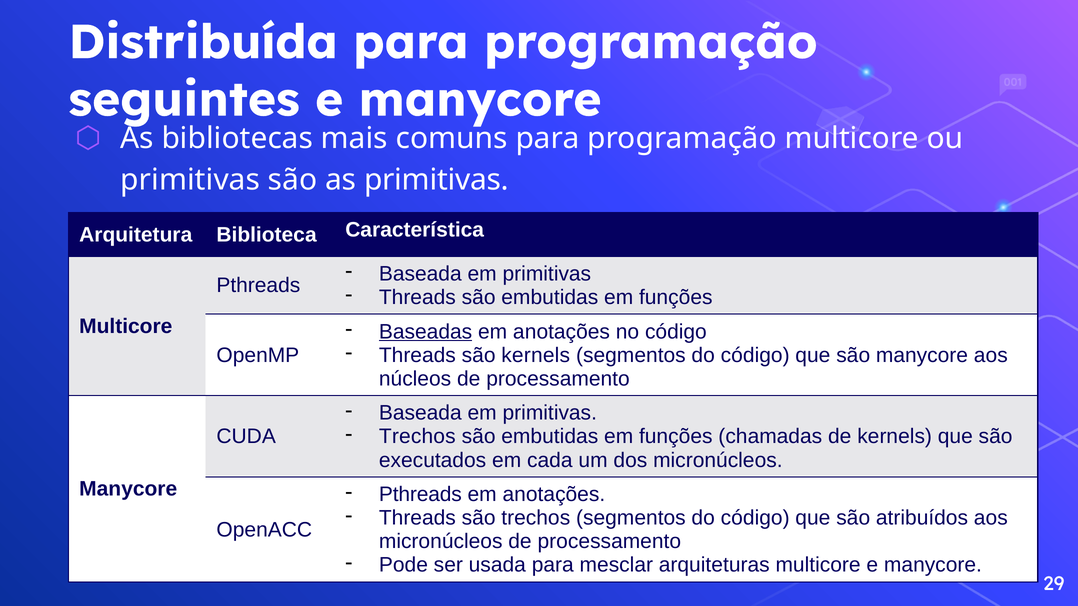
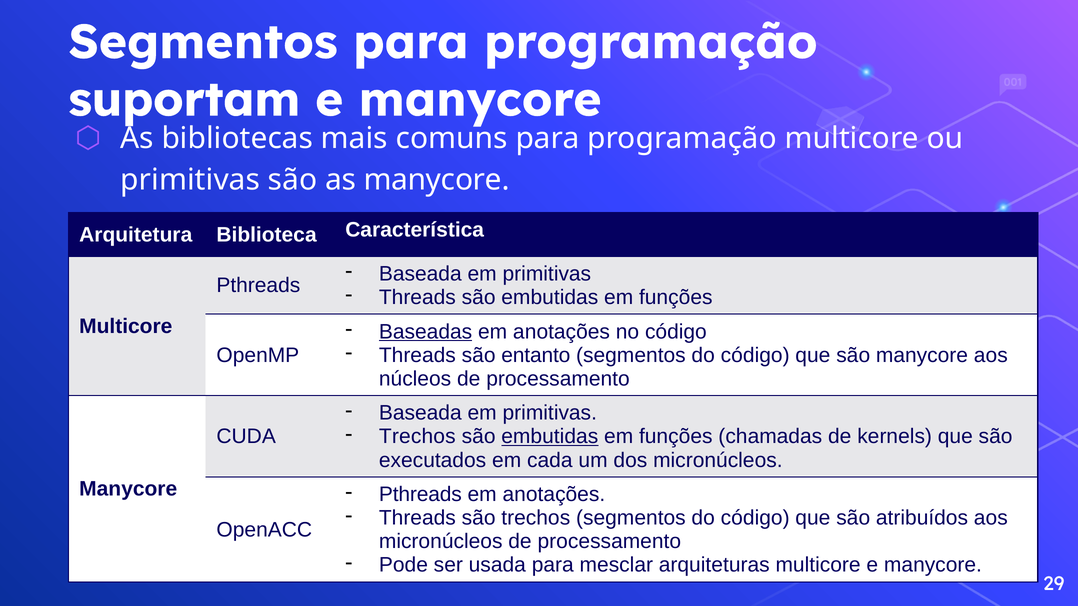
Distribuída at (203, 42): Distribuída -> Segmentos
seguintes: seguintes -> suportam
as primitivas: primitivas -> manycore
são kernels: kernels -> entanto
embutidas at (550, 437) underline: none -> present
